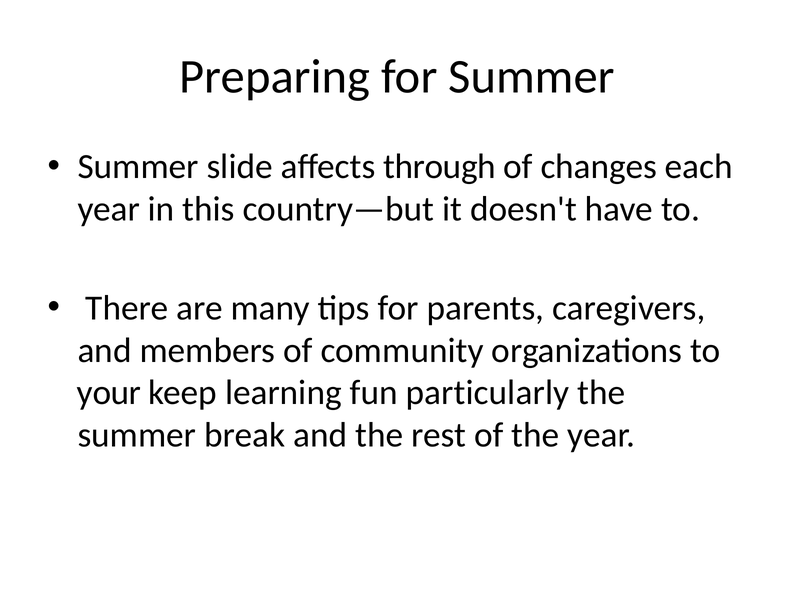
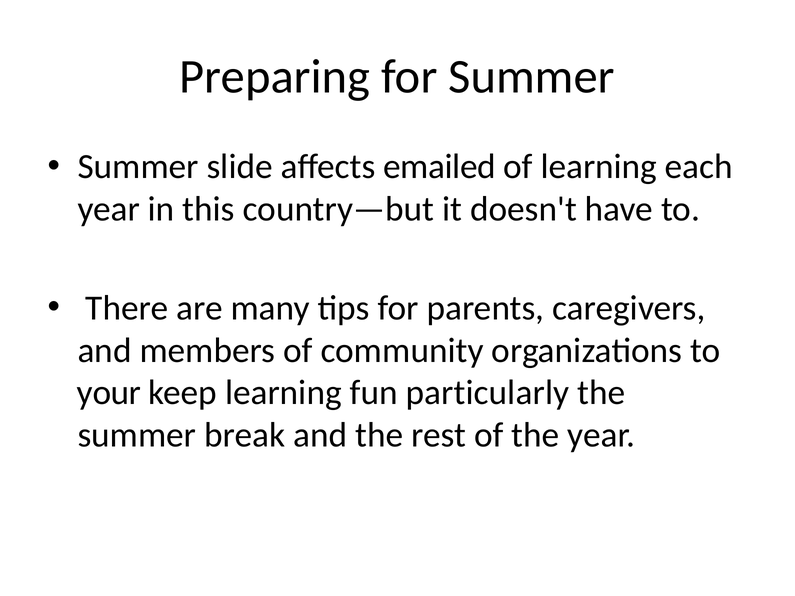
through: through -> emailed
of changes: changes -> learning
